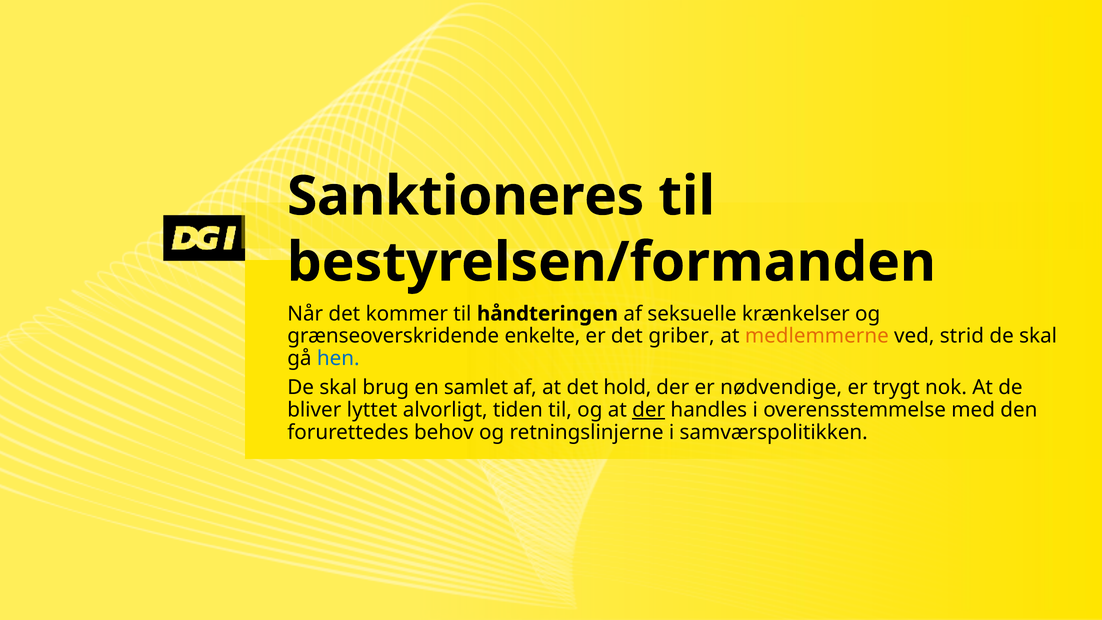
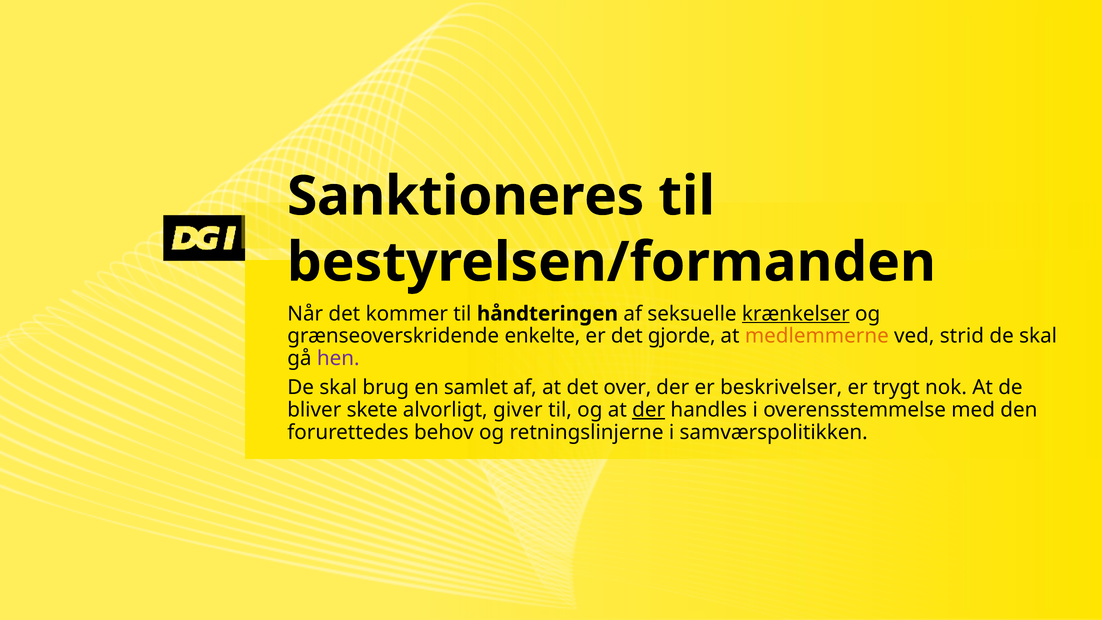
krænkelser underline: none -> present
griber: griber -> gjorde
hen colour: blue -> purple
hold: hold -> over
nødvendige: nødvendige -> beskrivelser
lyttet: lyttet -> skete
tiden: tiden -> giver
